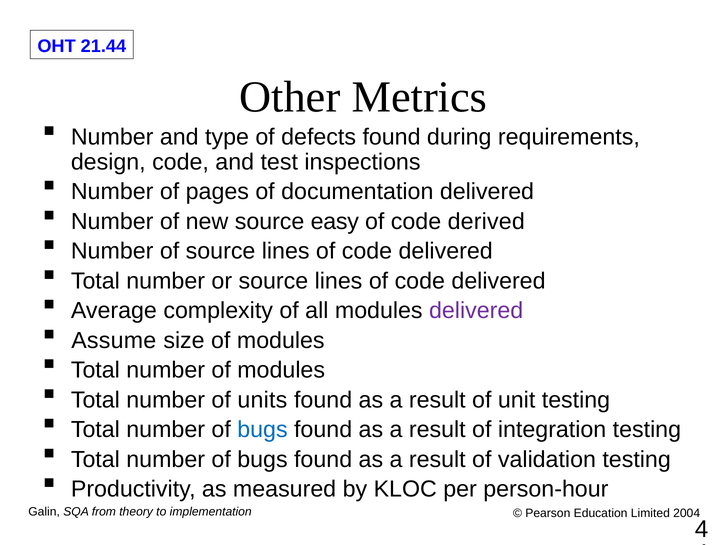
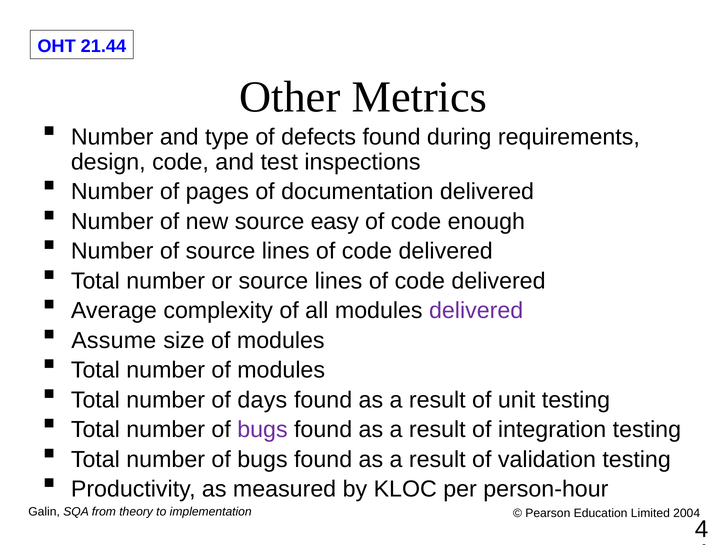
derived: derived -> enough
units: units -> days
bugs at (262, 430) colour: blue -> purple
